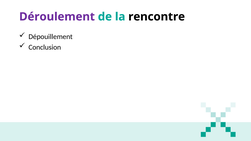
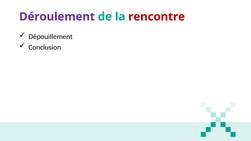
rencontre colour: black -> red
